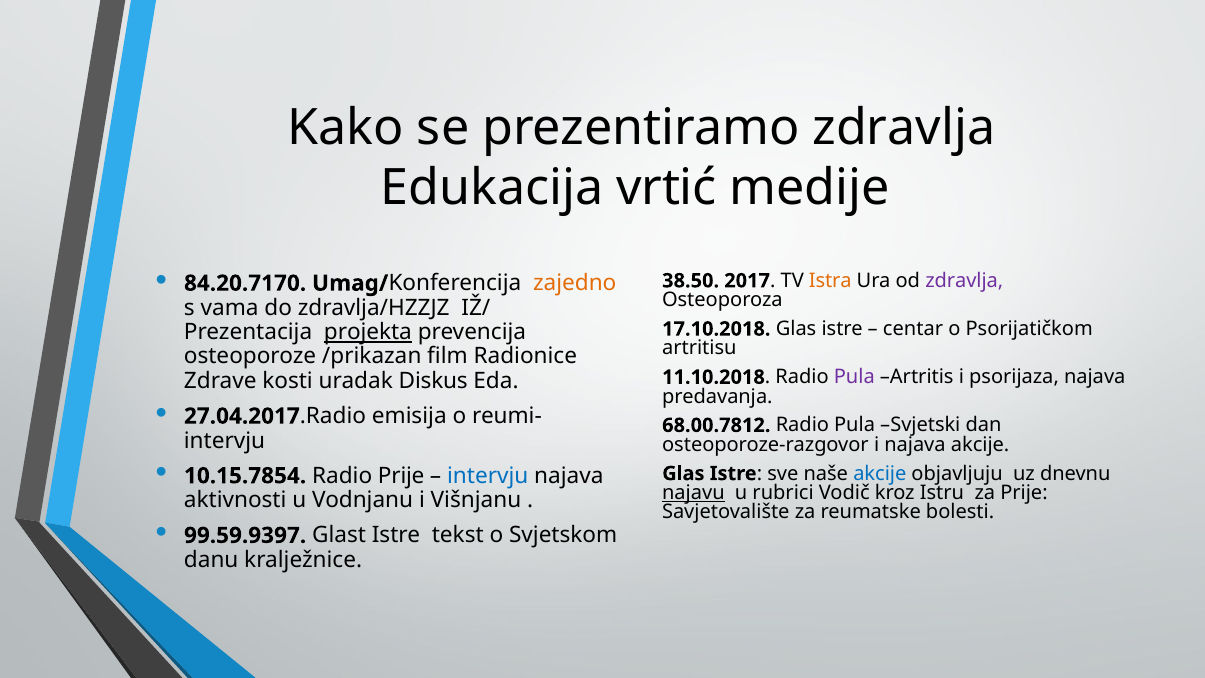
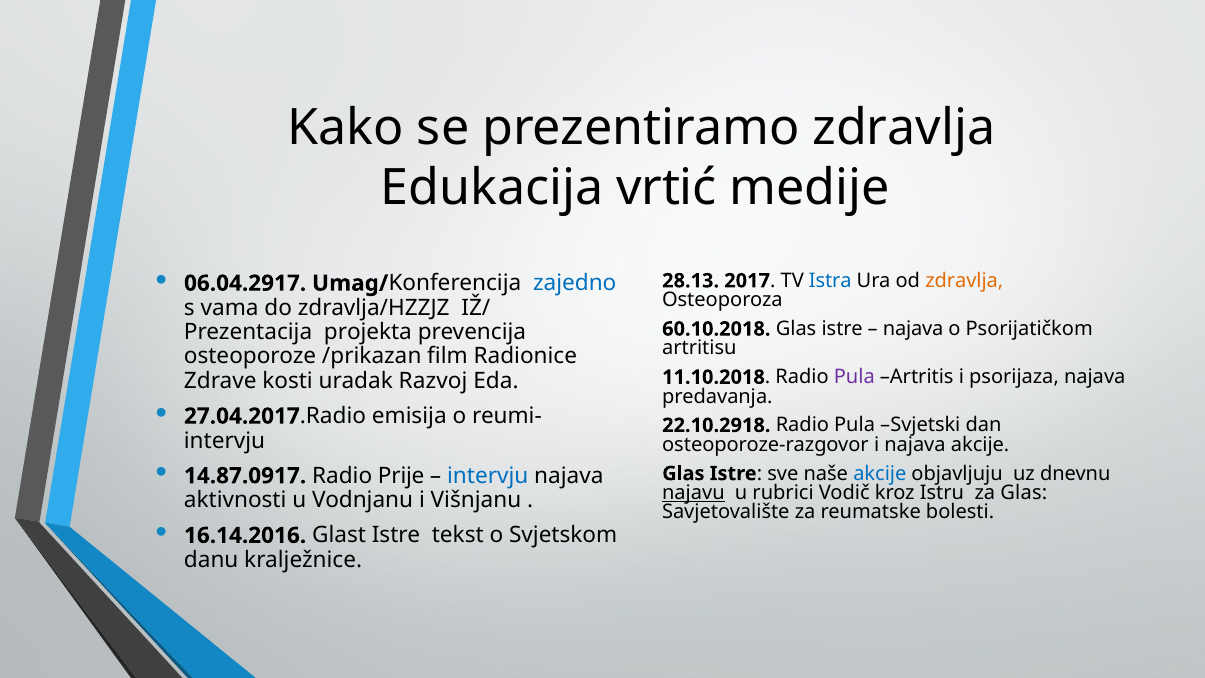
84.20.7170: 84.20.7170 -> 06.04.2917
zajedno colour: orange -> blue
38.50: 38.50 -> 28.13
Istra colour: orange -> blue
zdravlja at (964, 281) colour: purple -> orange
17.10.2018: 17.10.2018 -> 60.10.2018
centar at (913, 329): centar -> najava
projekta underline: present -> none
Diskus: Diskus -> Razvoj
68.00.7812: 68.00.7812 -> 22.10.2918
10.15.7854: 10.15.7854 -> 14.87.0917
za Prije: Prije -> Glas
99.59.9397: 99.59.9397 -> 16.14.2016
